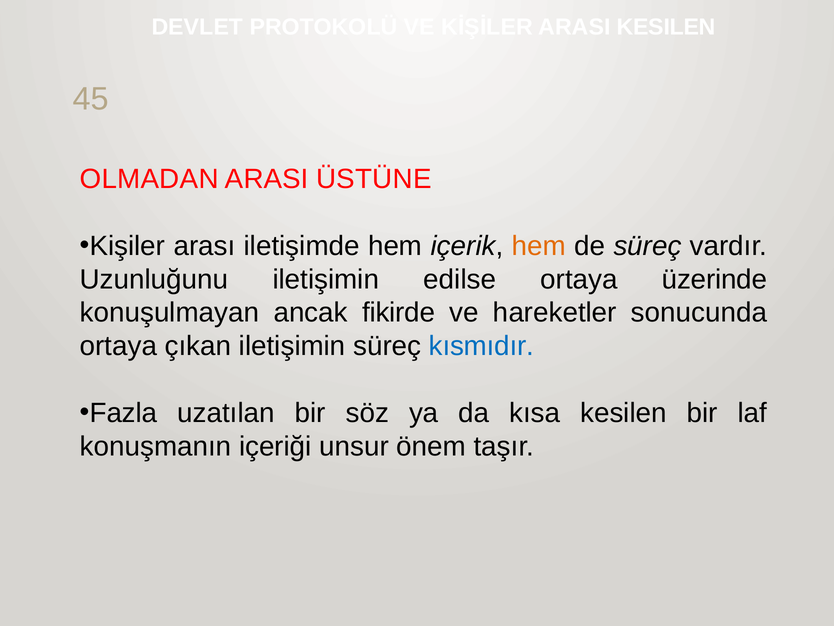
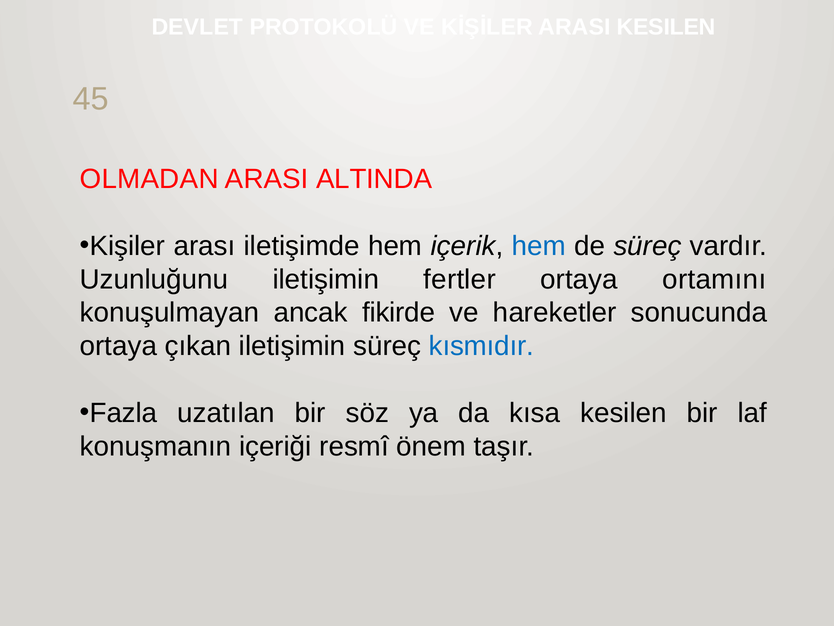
ÜSTÜNE: ÜSTÜNE -> ALTINDA
hem at (539, 246) colour: orange -> blue
edilse: edilse -> fertler
üzerinde: üzerinde -> ortamını
unsur: unsur -> resmî
